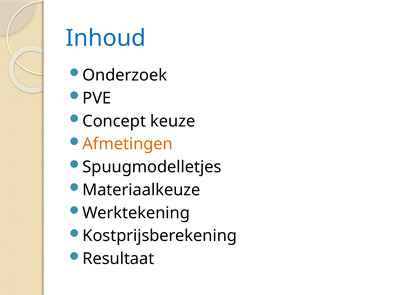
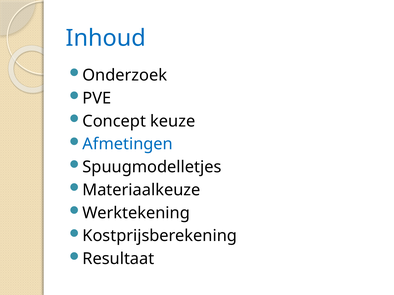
Afmetingen colour: orange -> blue
